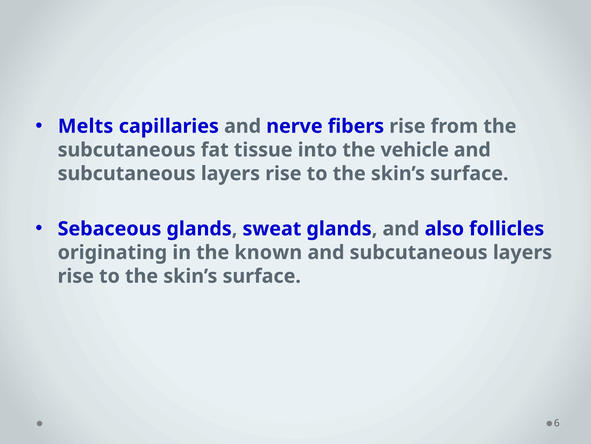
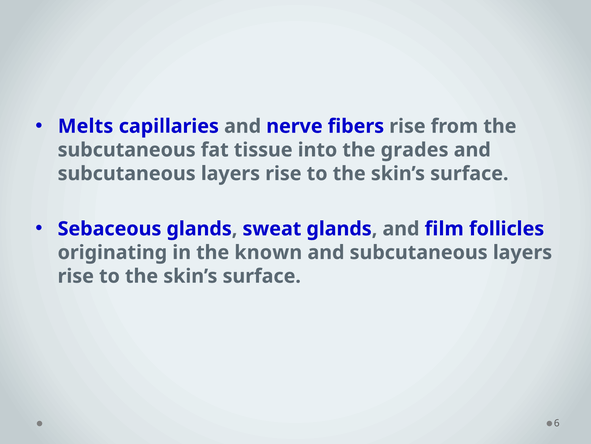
vehicle: vehicle -> grades
also: also -> film
